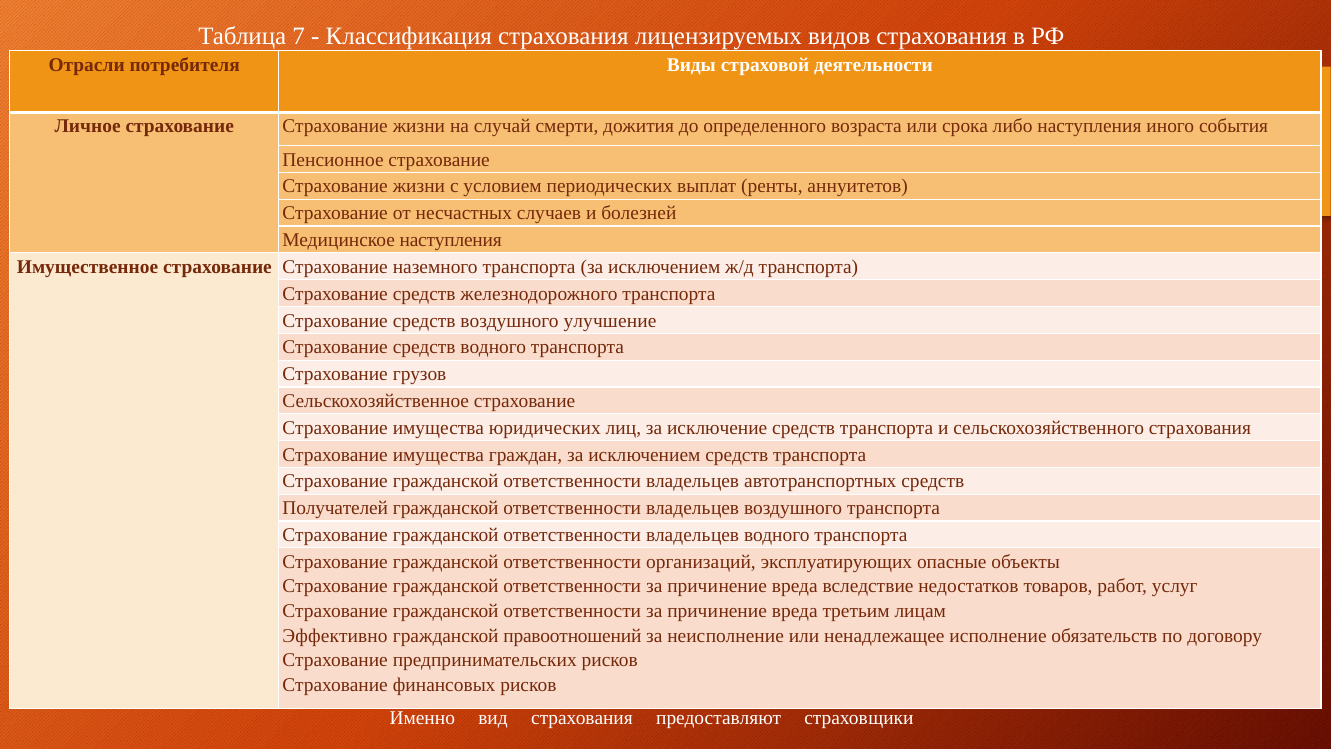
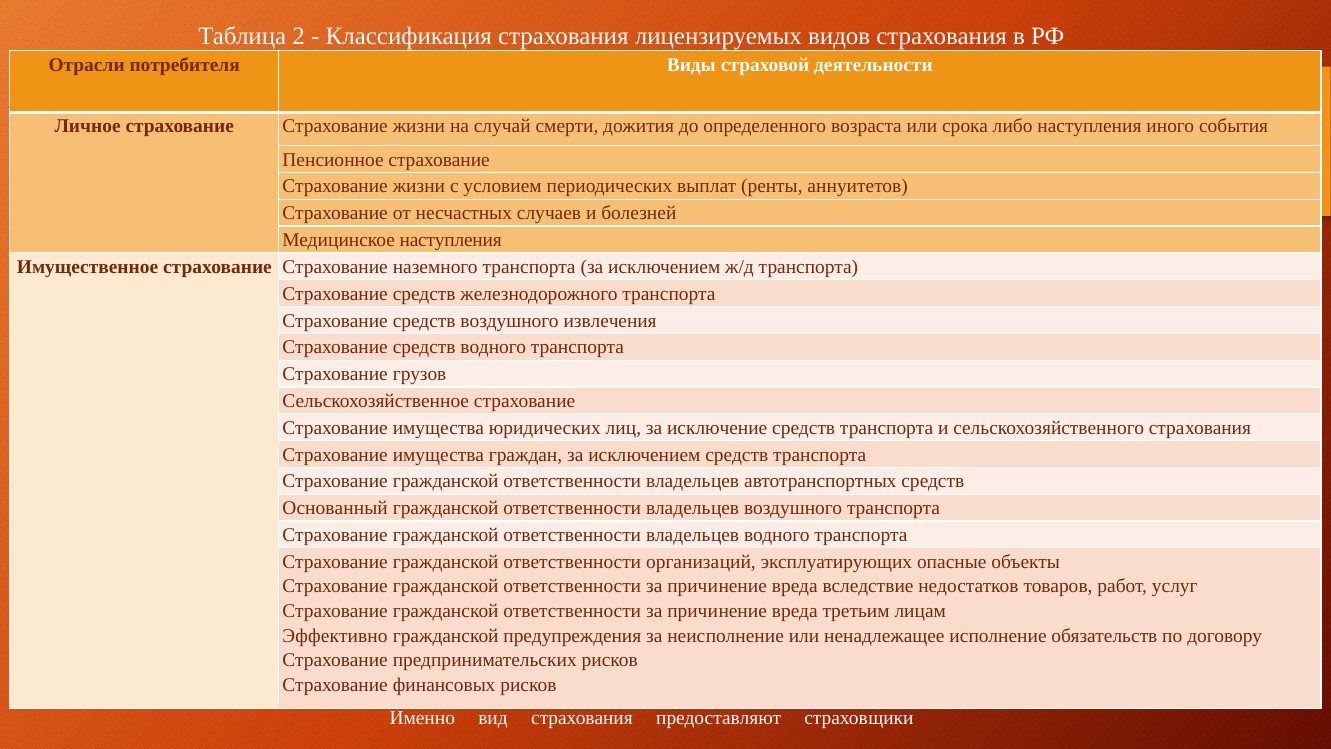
7: 7 -> 2
улучшение: улучшение -> извлечения
Получателей: Получателей -> Основанный
правоотношений: правоотношений -> предупреждения
